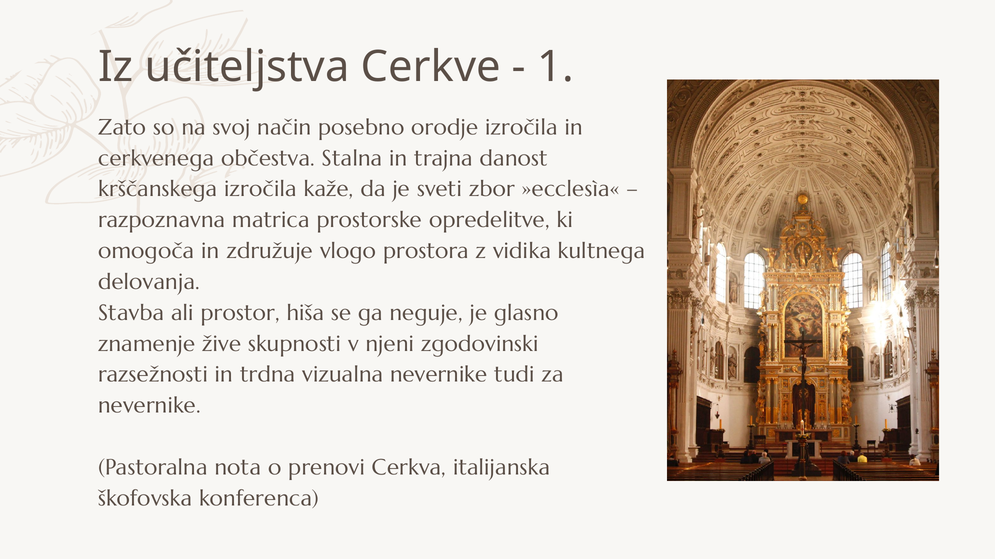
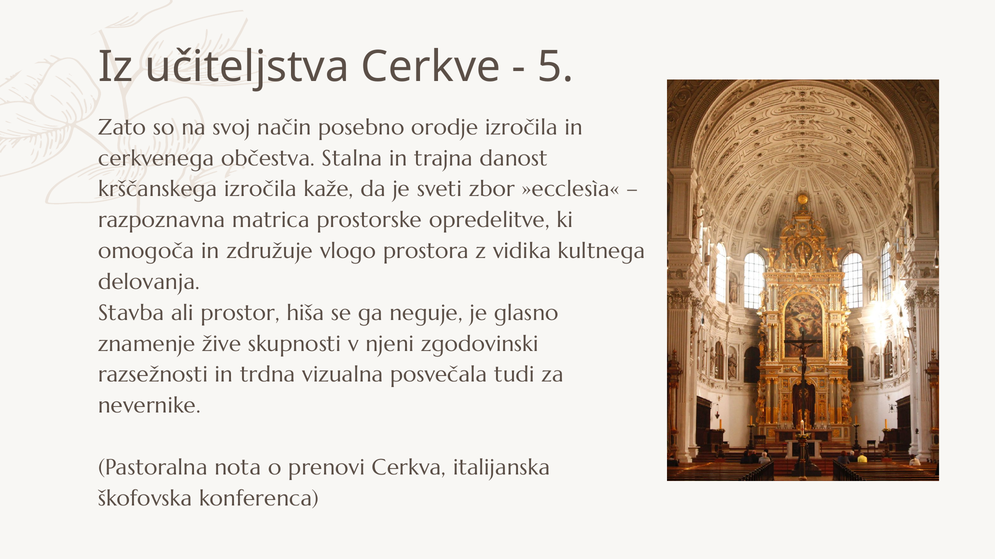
1: 1 -> 5
vizualna nevernike: nevernike -> posvečala
